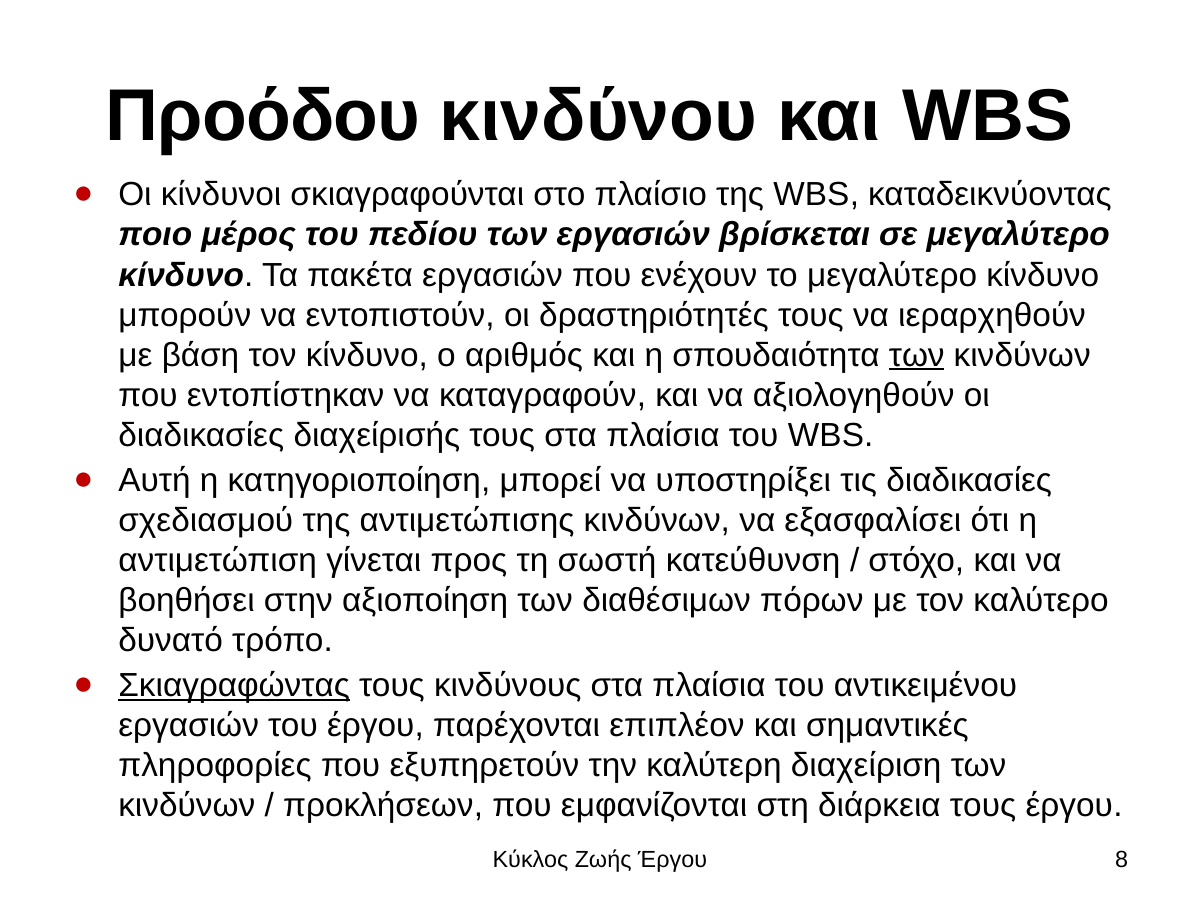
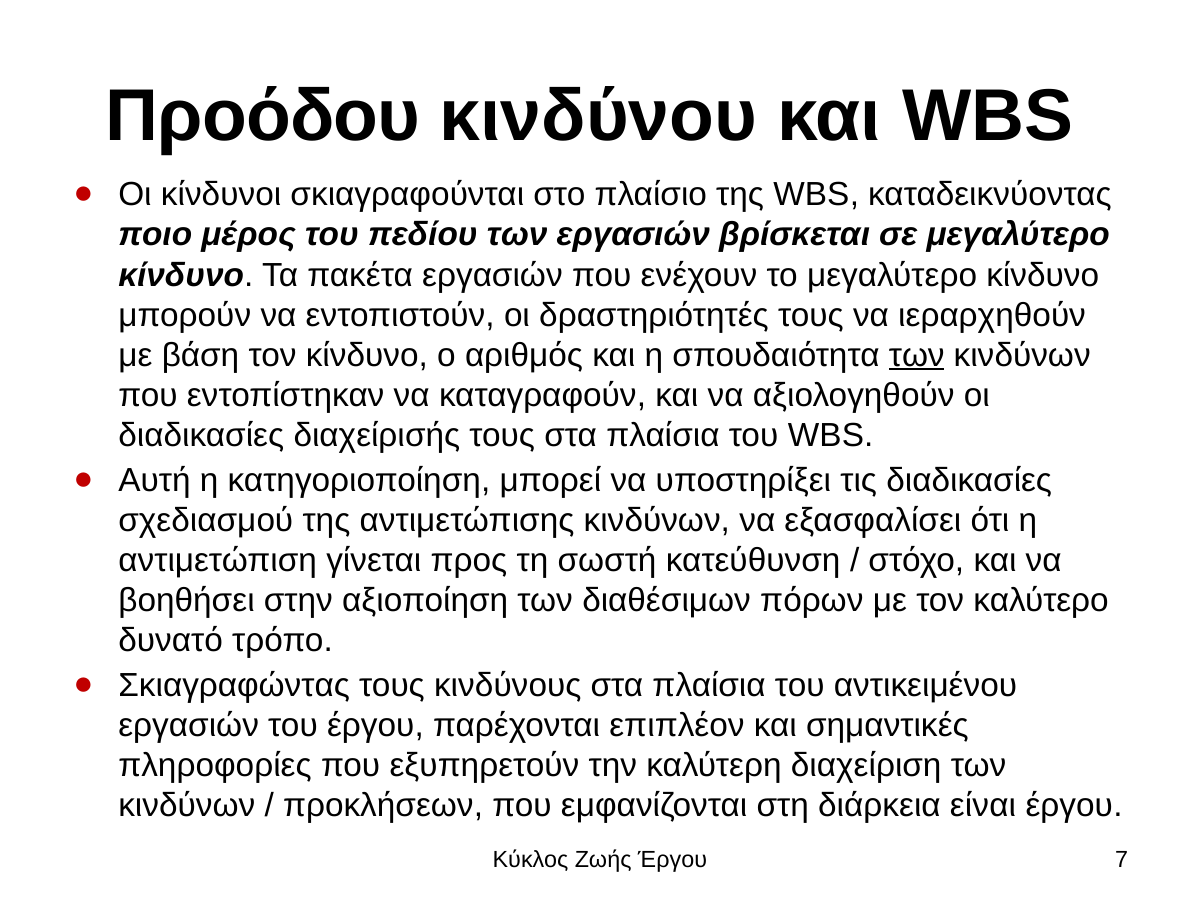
Σκιαγραφώντας underline: present -> none
διάρκεια τους: τους -> είναι
8: 8 -> 7
